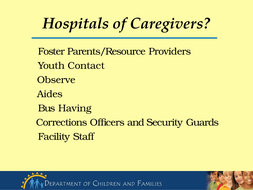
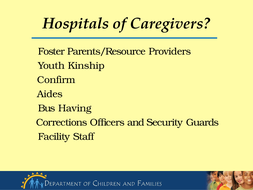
Contact: Contact -> Kinship
Observe: Observe -> Confirm
